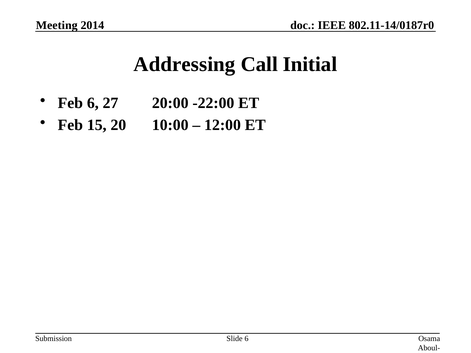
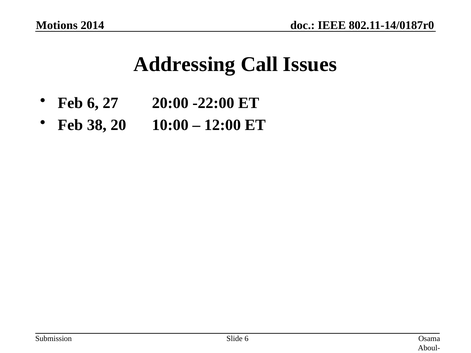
Meeting: Meeting -> Motions
Initial: Initial -> Issues
15: 15 -> 38
